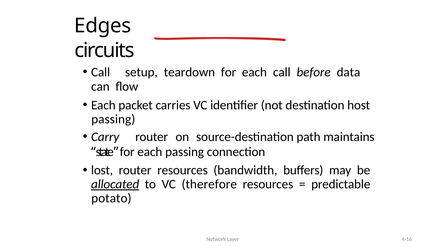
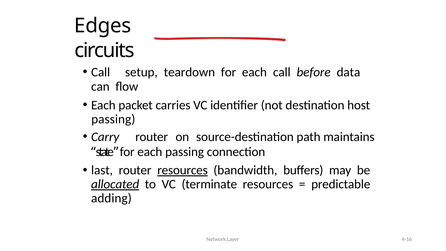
lost: lost -> last
resources at (183, 170) underline: none -> present
therefore: therefore -> terminate
potato: potato -> adding
